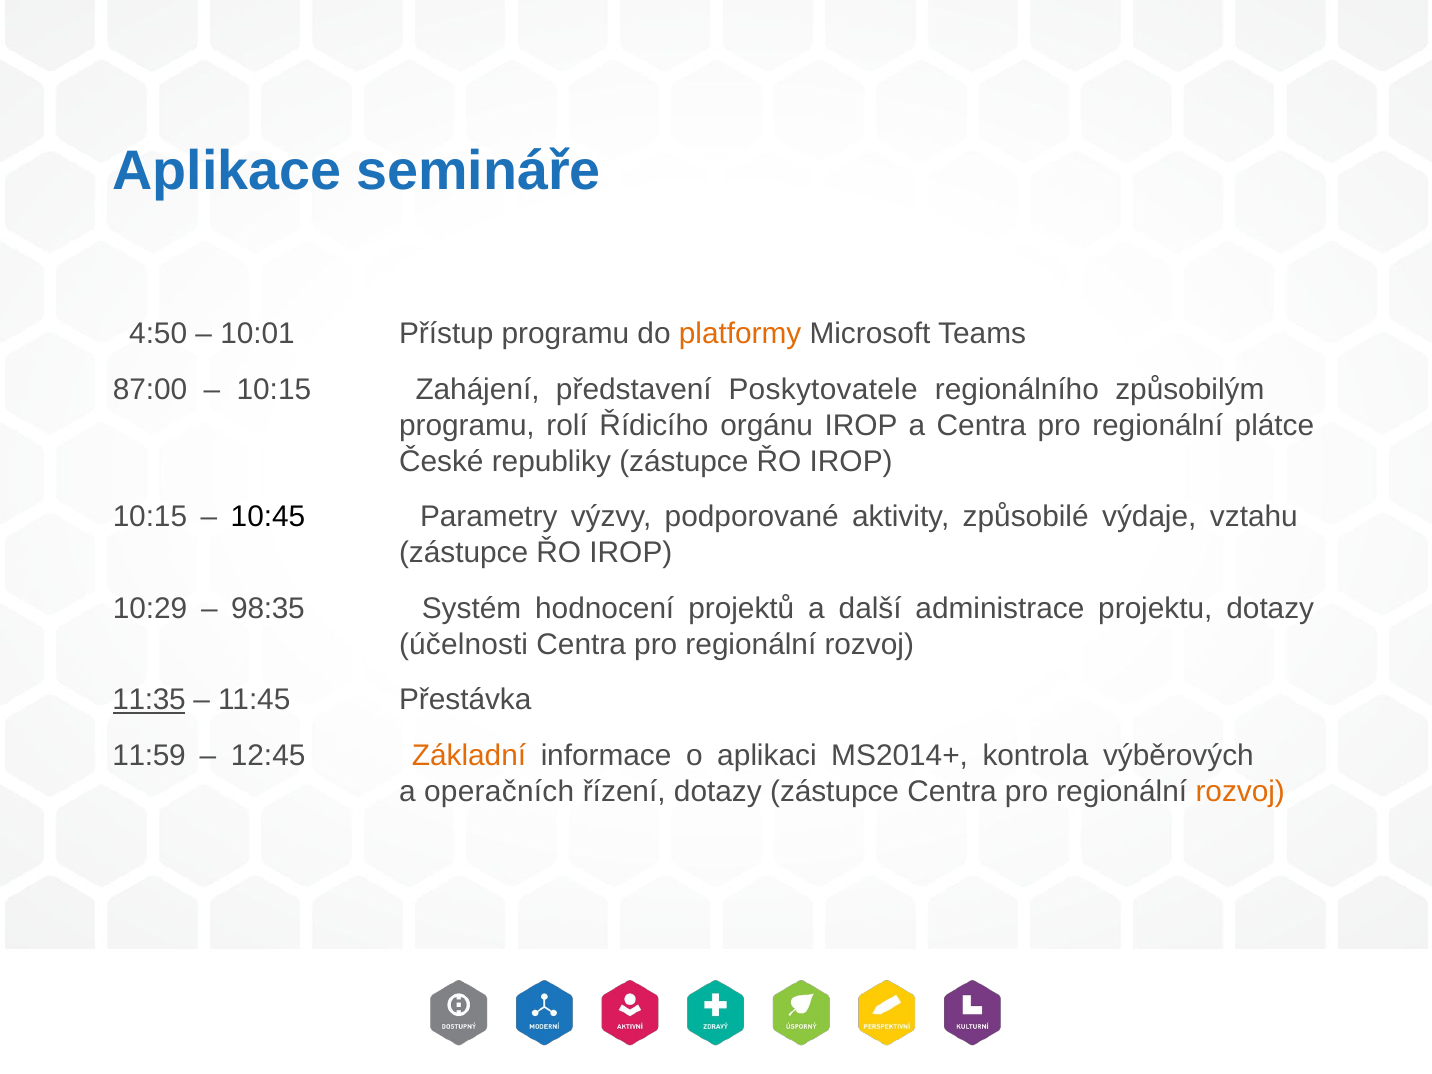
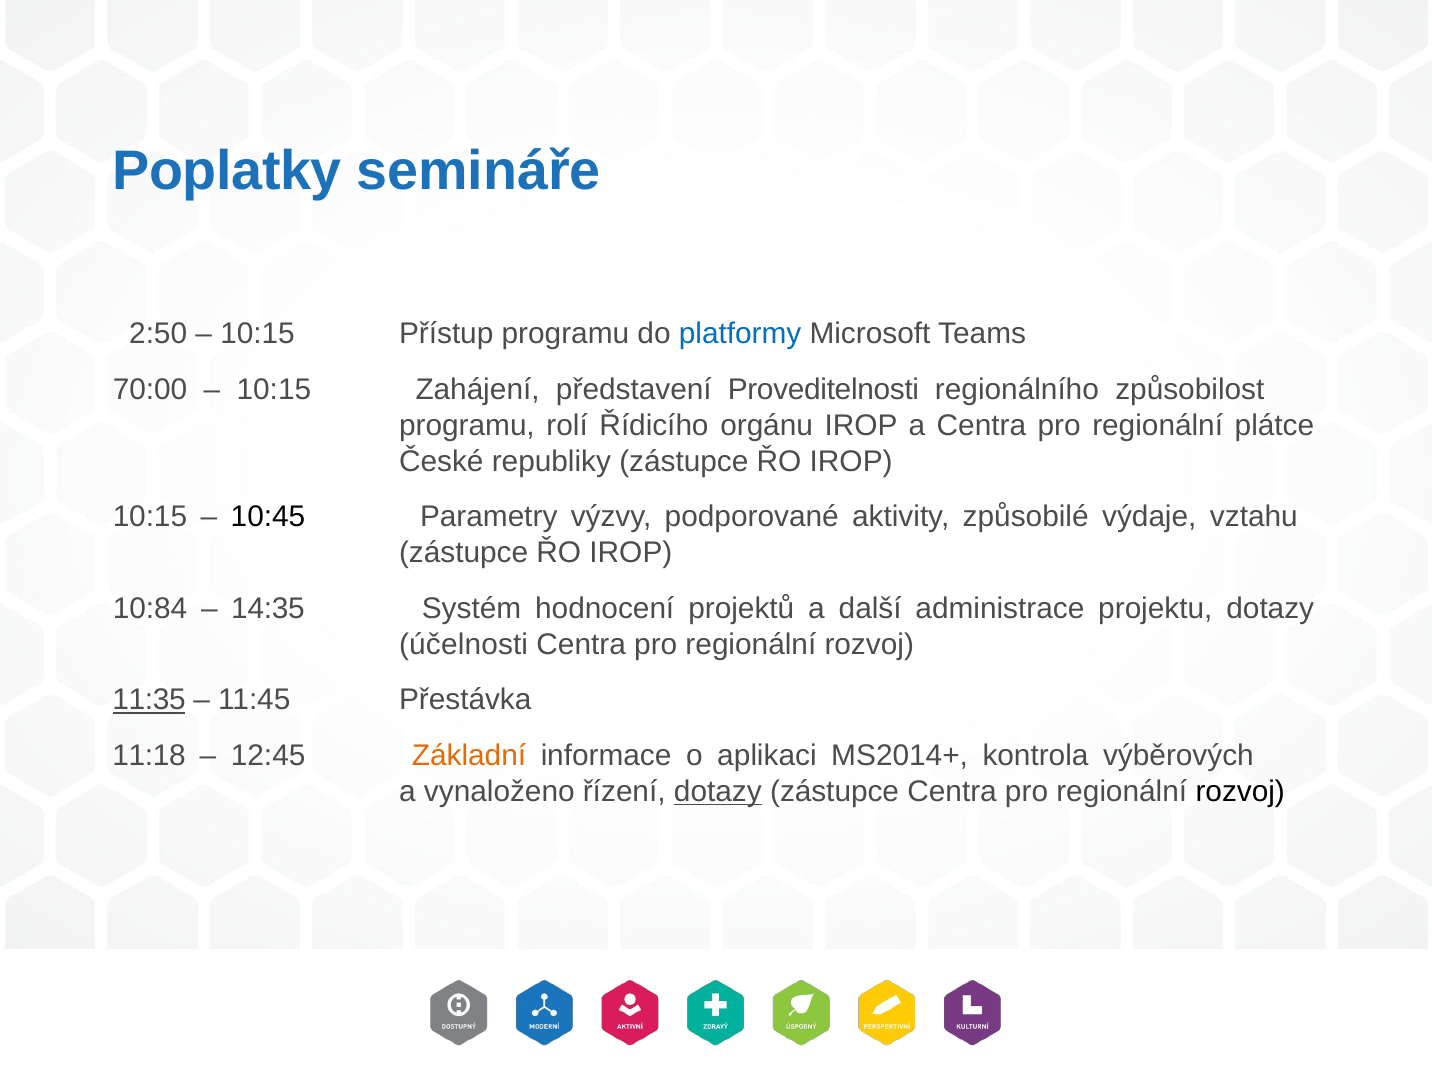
Aplikace: Aplikace -> Poplatky
4:50: 4:50 -> 2:50
10:01 at (258, 334): 10:01 -> 10:15
platformy colour: orange -> blue
87:00: 87:00 -> 70:00
Poskytovatele: Poskytovatele -> Proveditelnosti
způsobilým: způsobilým -> způsobilost
10:29: 10:29 -> 10:84
98:35: 98:35 -> 14:35
11:59: 11:59 -> 11:18
operačních: operačních -> vynaloženo
dotazy at (718, 792) underline: none -> present
rozvoj at (1240, 792) colour: orange -> black
